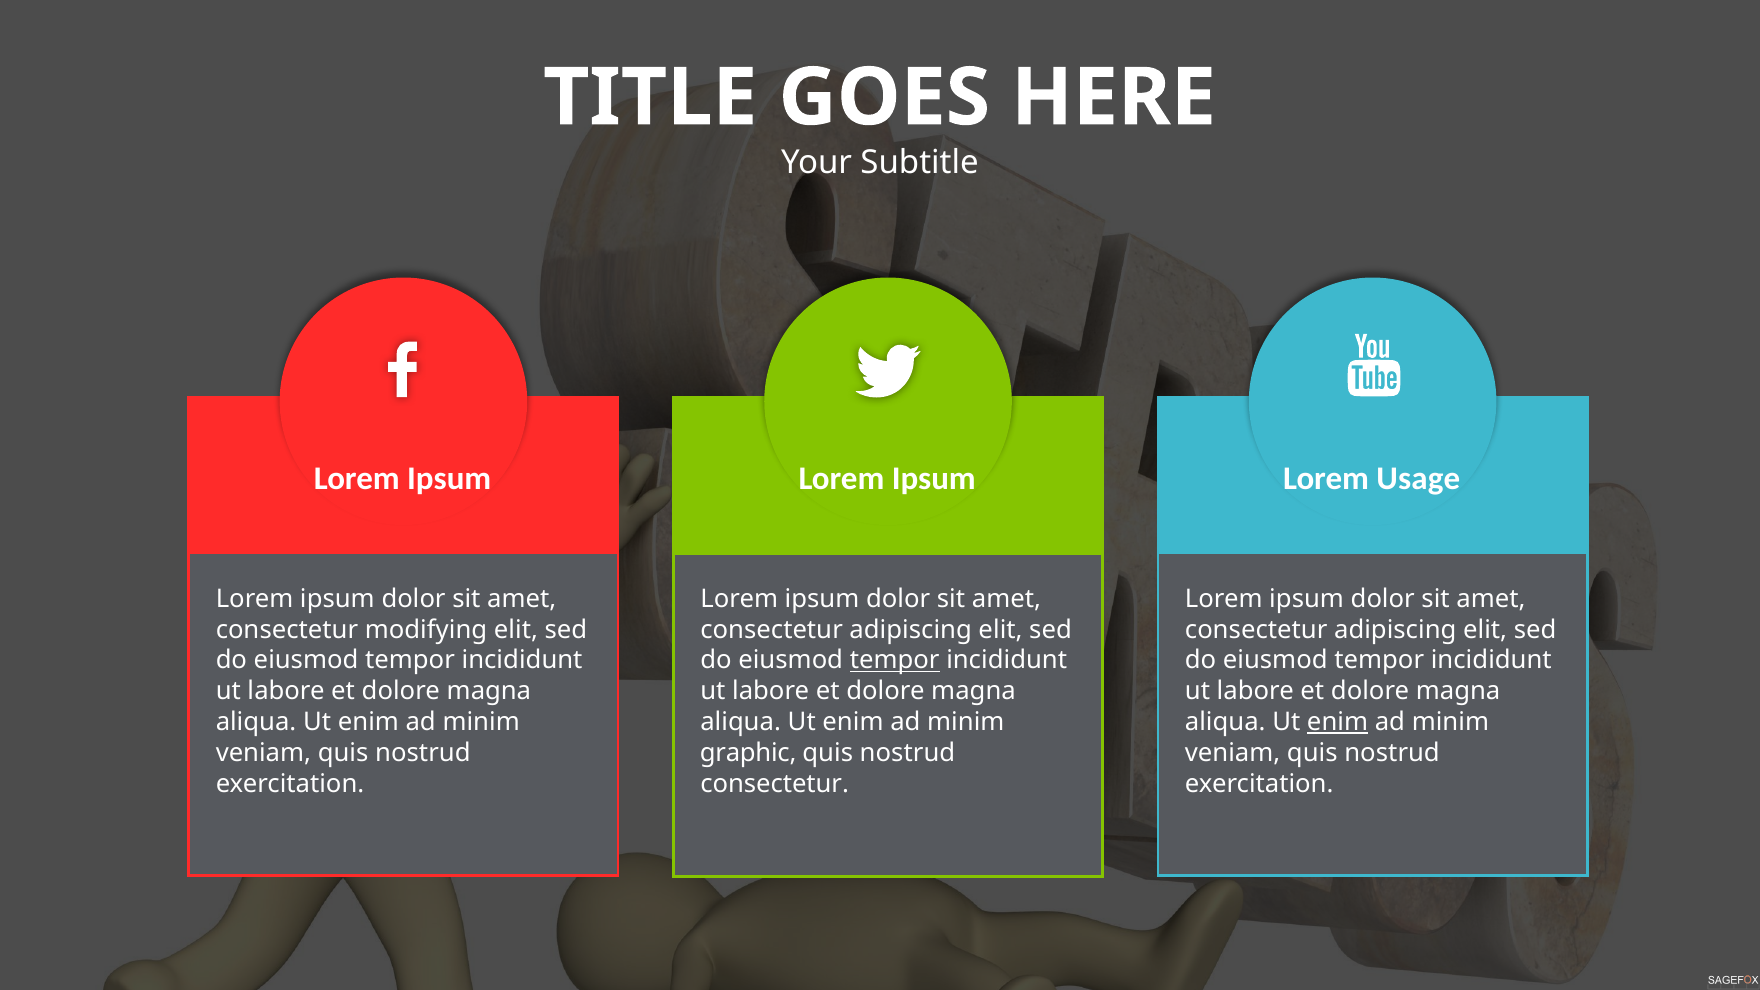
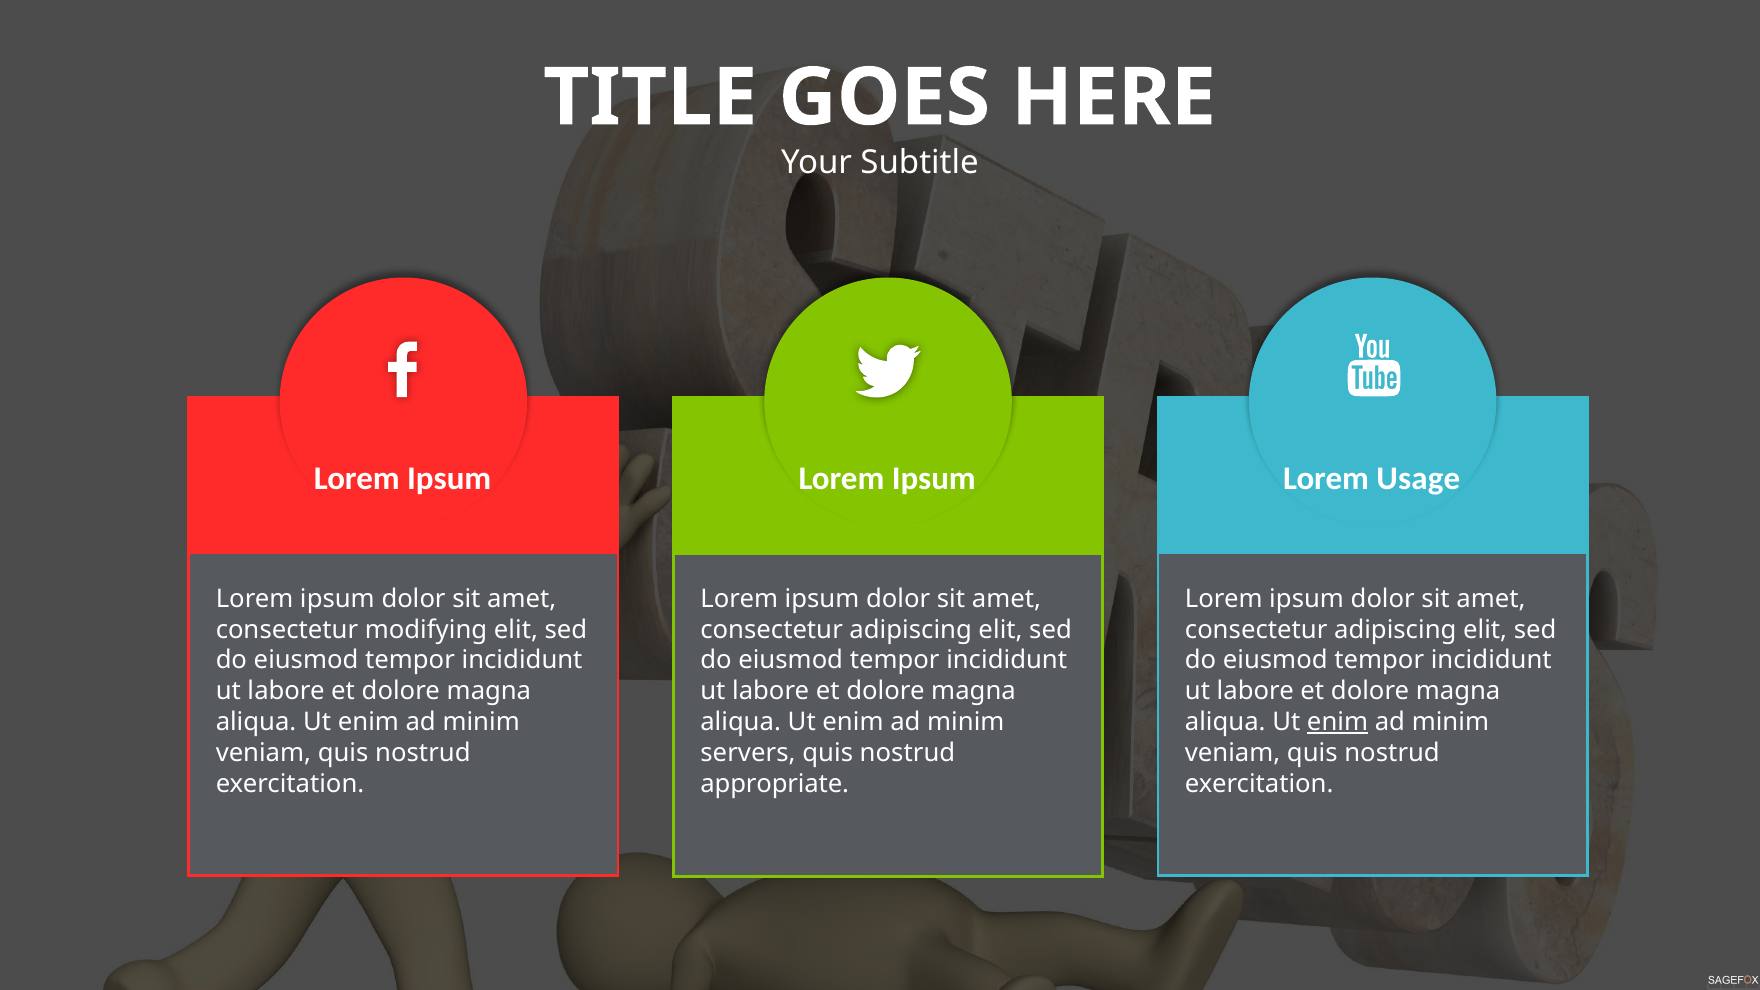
tempor at (895, 661) underline: present -> none
graphic: graphic -> servers
consectetur at (775, 784): consectetur -> appropriate
